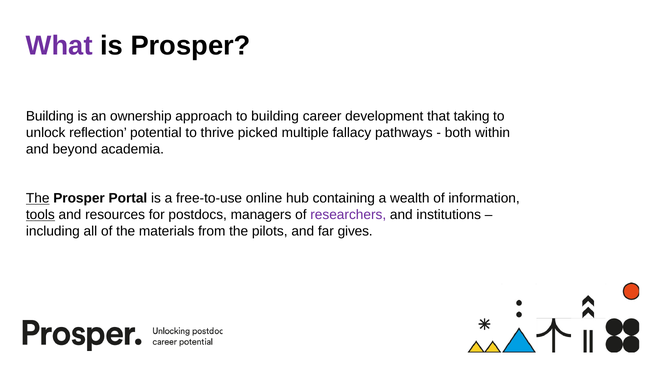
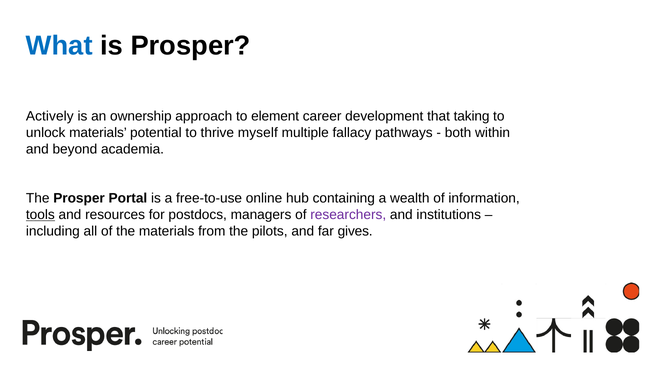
What colour: purple -> blue
Building at (50, 116): Building -> Actively
to building: building -> element
unlock reflection: reflection -> materials
picked: picked -> myself
The at (38, 198) underline: present -> none
